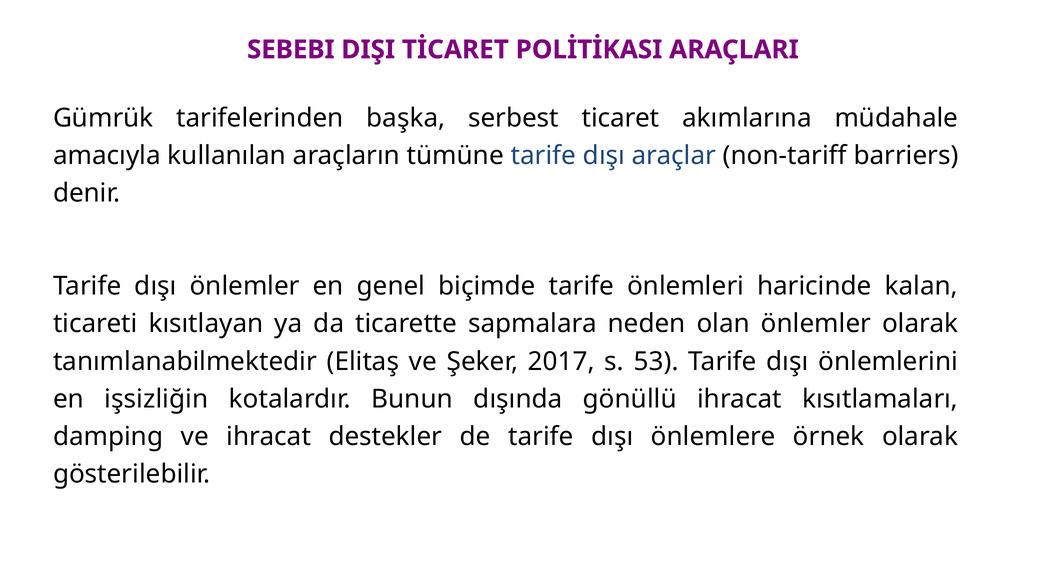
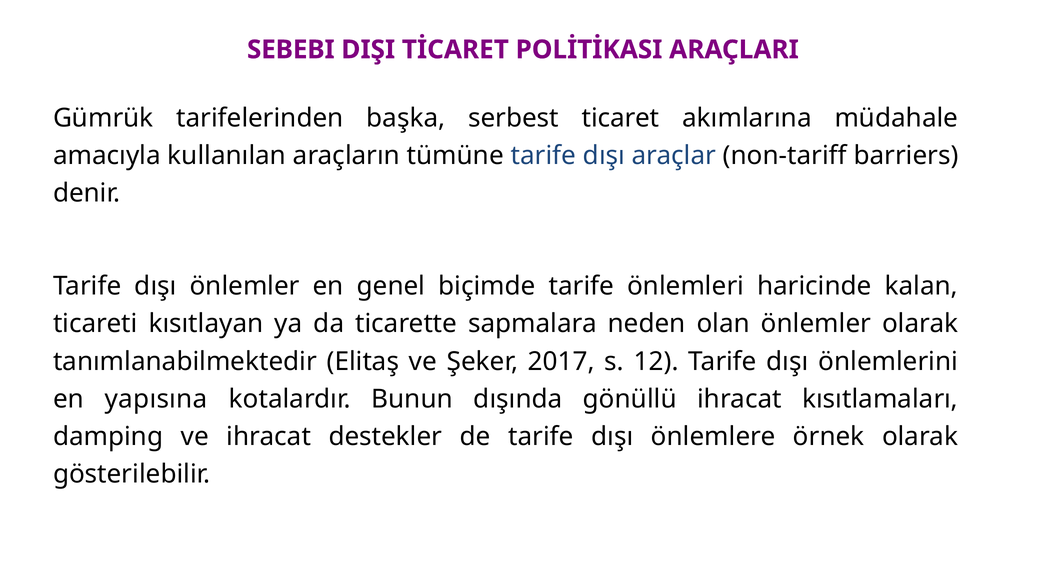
53: 53 -> 12
işsizliğin: işsizliğin -> yapısına
